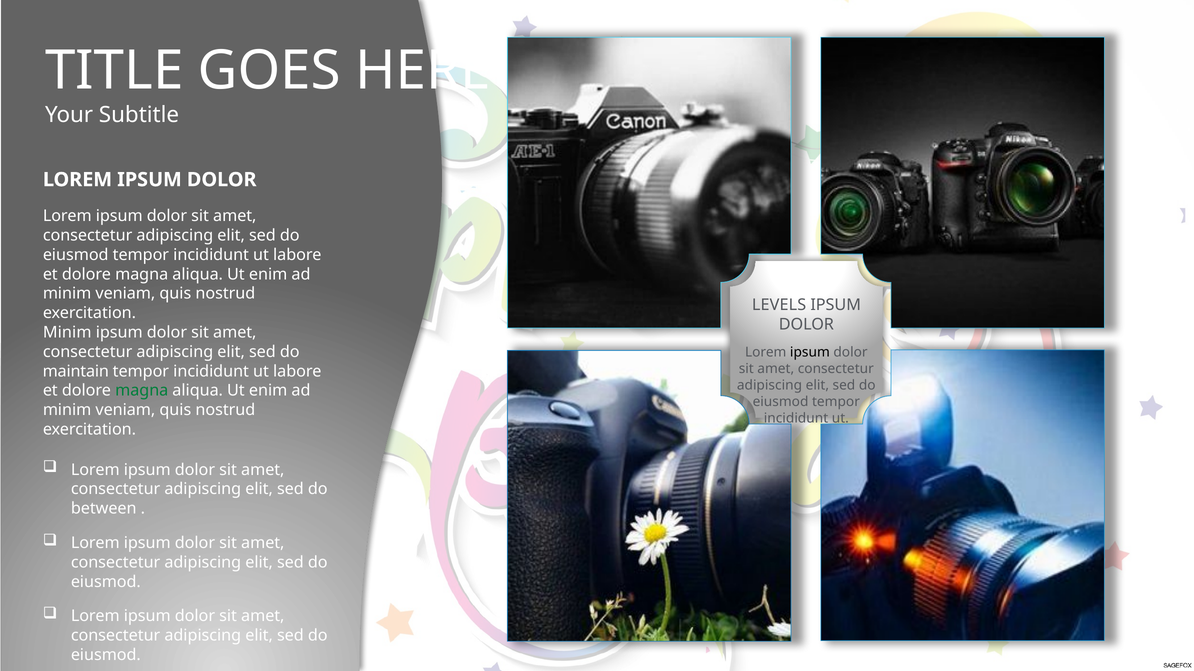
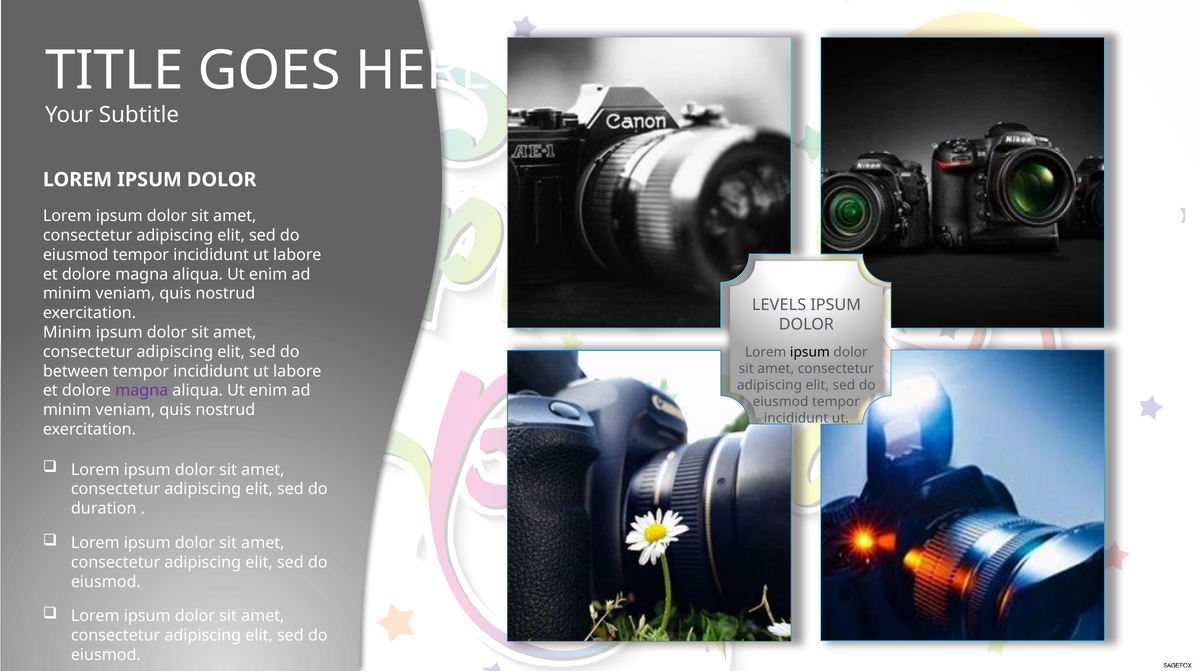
maintain: maintain -> between
magna at (142, 391) colour: green -> purple
between: between -> duration
